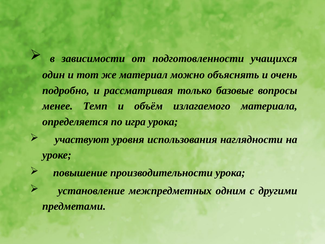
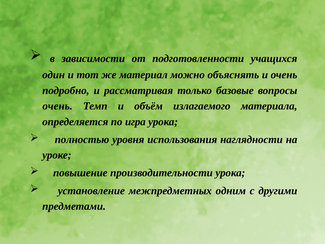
менее at (58, 106): менее -> очень
участвуют: участвуют -> полностью
